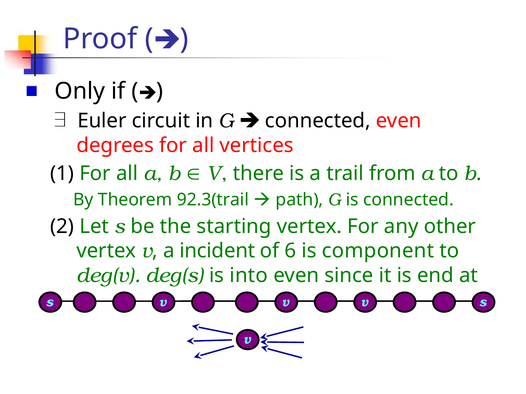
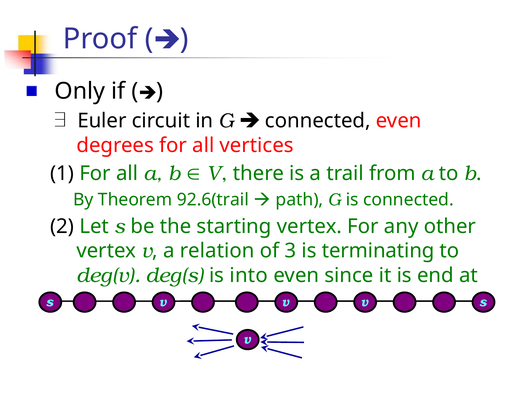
92.3(trail: 92.3(trail -> 92.6(trail
incident: incident -> relation
6: 6 -> 3
component: component -> terminating
